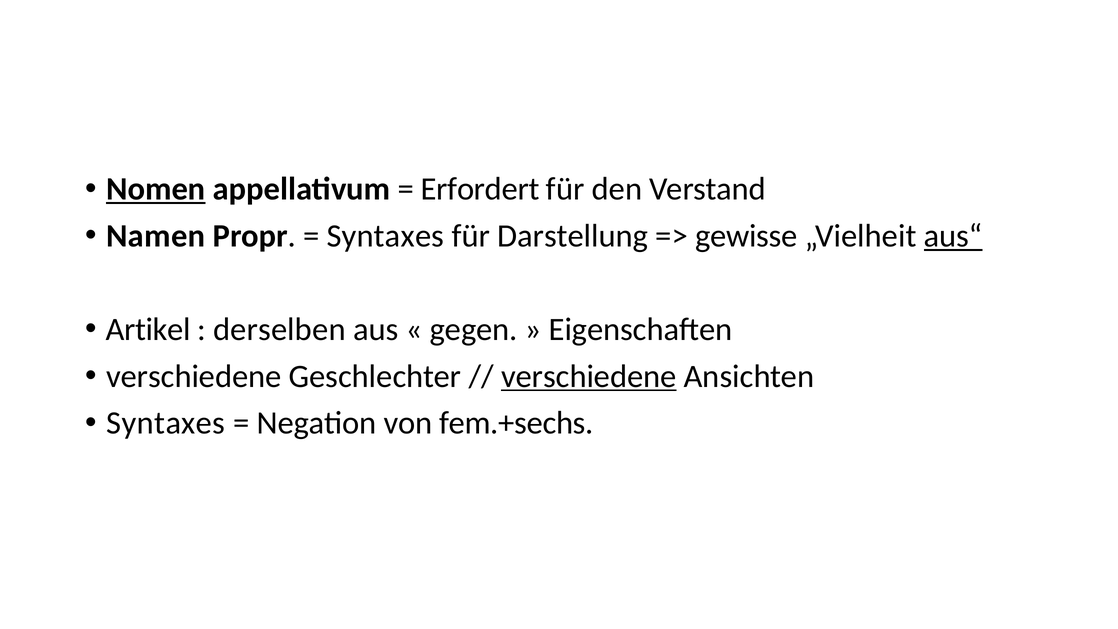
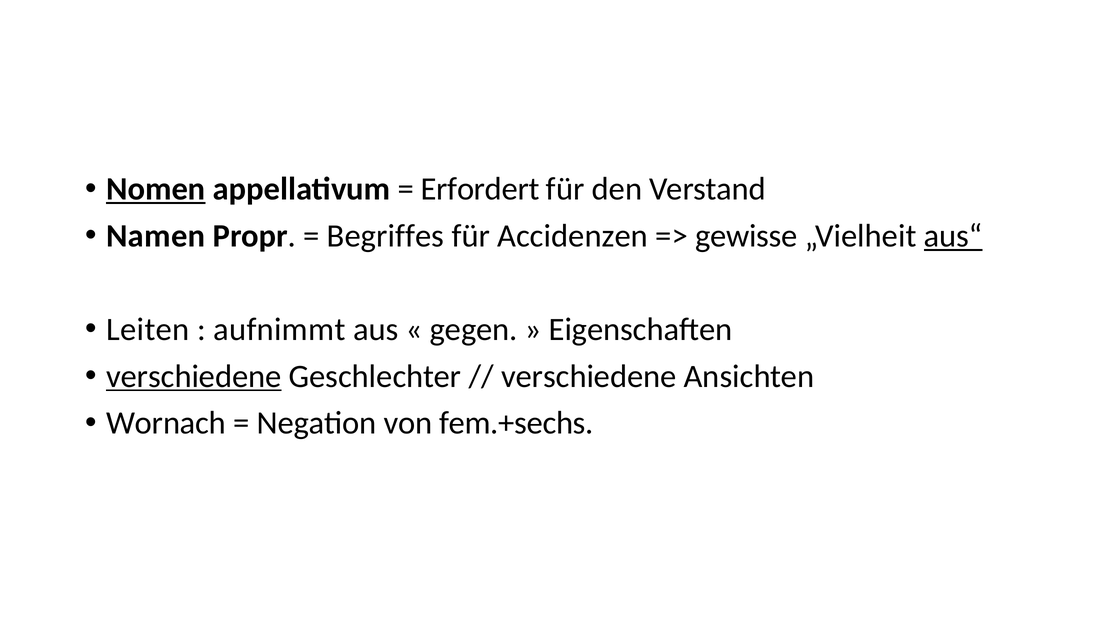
Syntaxes at (385, 236): Syntaxes -> Begriffes
Darstellung: Darstellung -> Accidenzen
Artikel: Artikel -> Leiten
derselben: derselben -> aufnimmt
verschiedene at (194, 376) underline: none -> present
verschiedene at (589, 376) underline: present -> none
Syntaxes at (166, 423): Syntaxes -> Wornach
